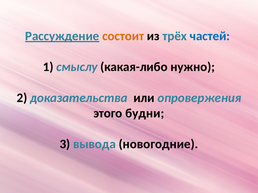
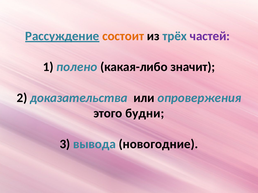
частей colour: blue -> purple
смыслу: смыслу -> полено
нужно: нужно -> значит
